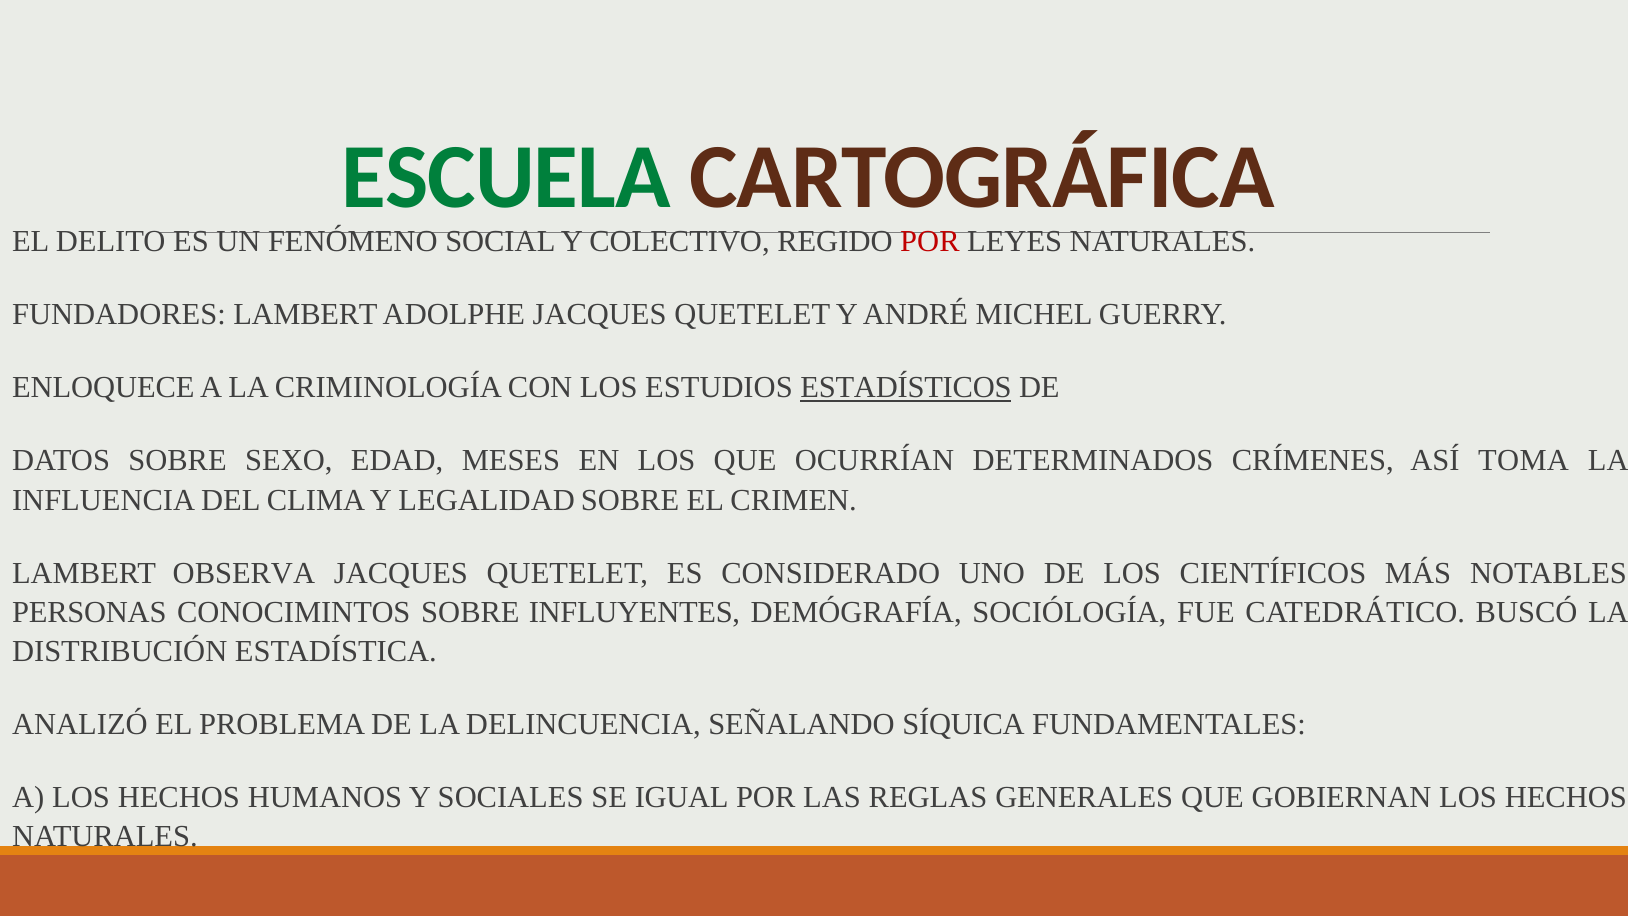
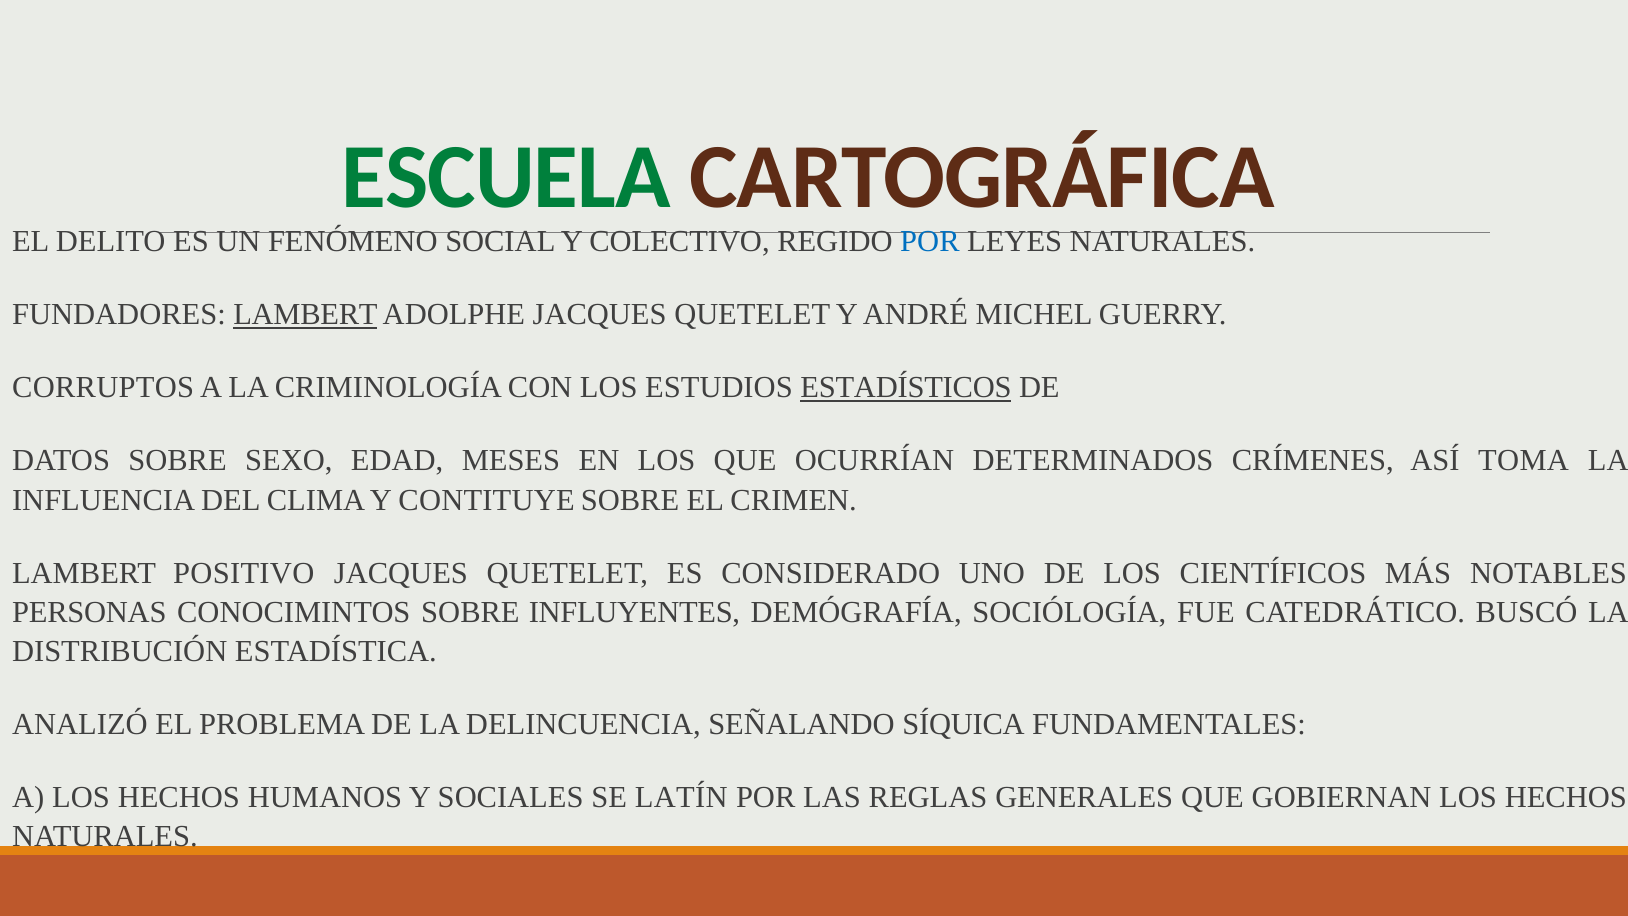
POR at (930, 241) colour: red -> blue
LAMBERT at (305, 314) underline: none -> present
ENLOQUECE: ENLOQUECE -> CORRUPTOS
LEGALIDAD: LEGALIDAD -> CONTITUYE
OBSERVA: OBSERVA -> POSITIVO
IGUAL: IGUAL -> LATÍN
